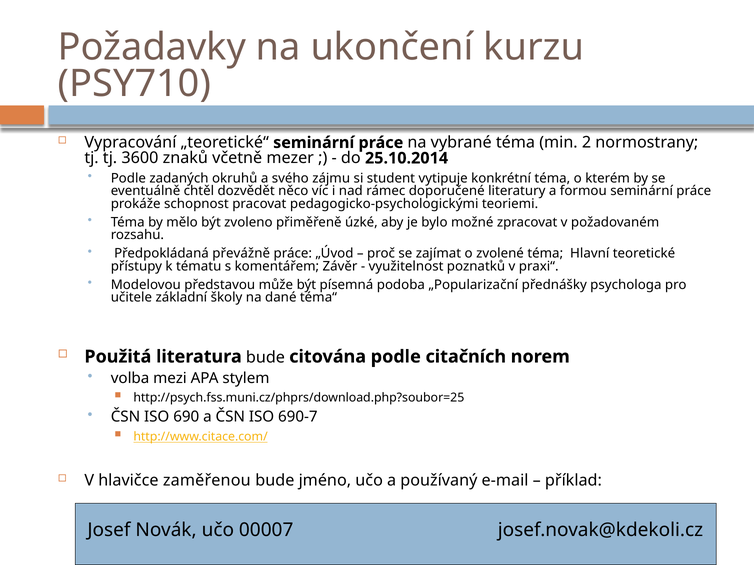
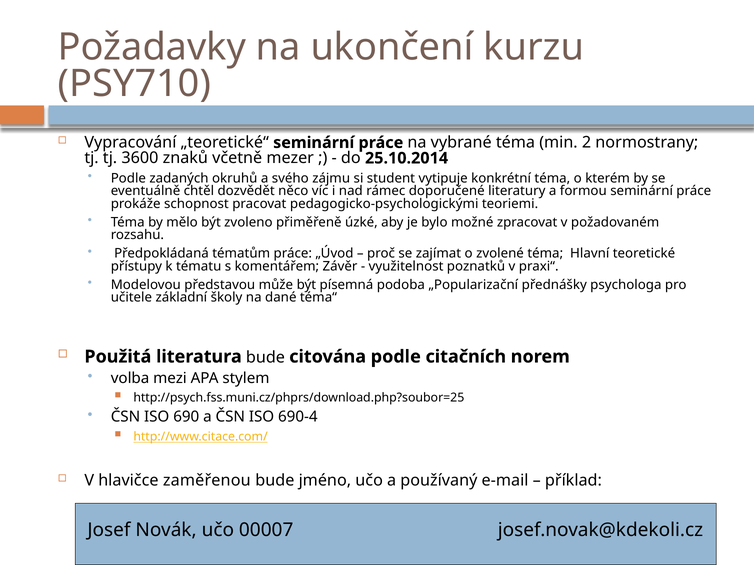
převážně: převážně -> tématům
690-7: 690-7 -> 690-4
